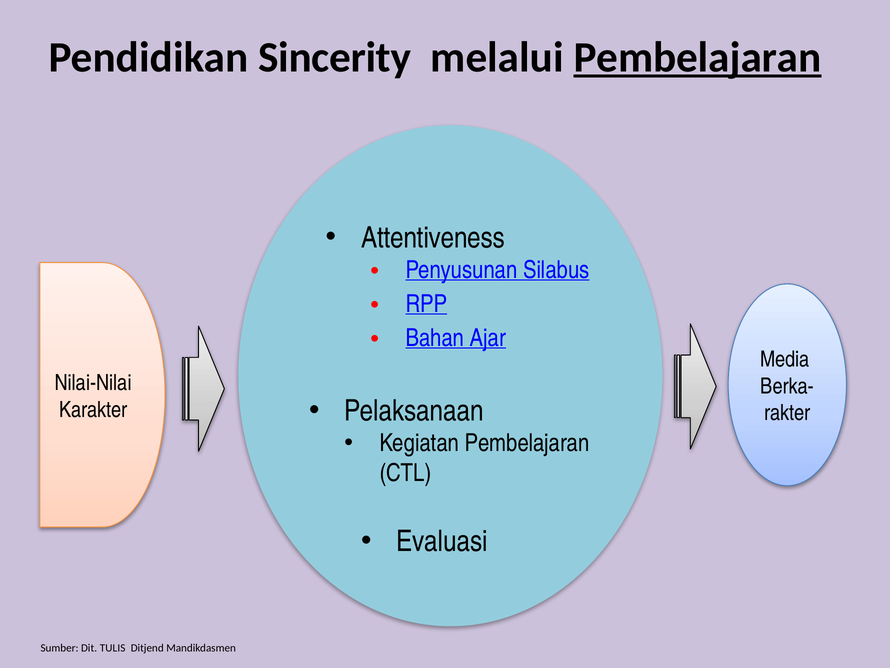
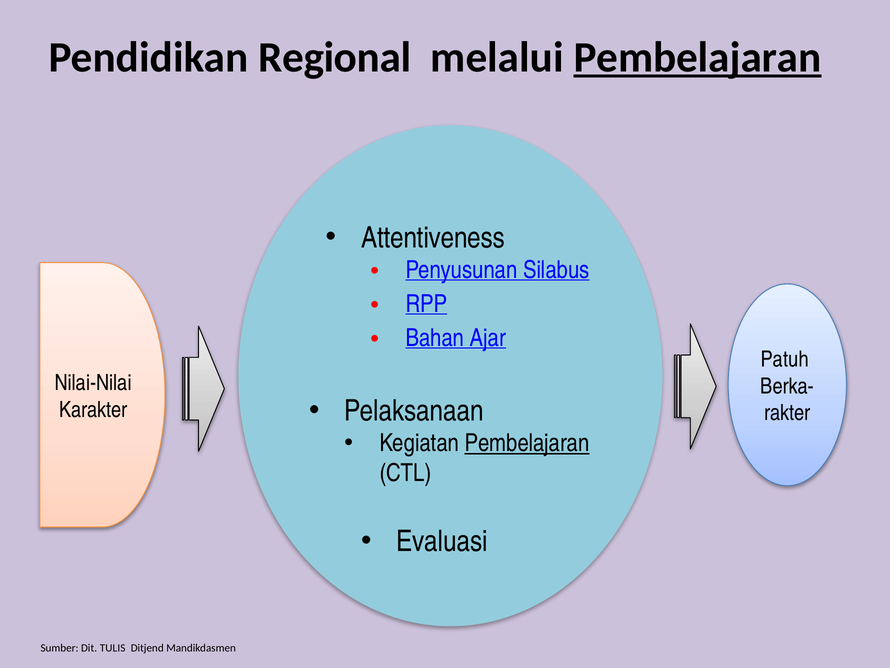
Sincerity: Sincerity -> Regional
Media: Media -> Patuh
Pembelajaran at (527, 443) underline: none -> present
